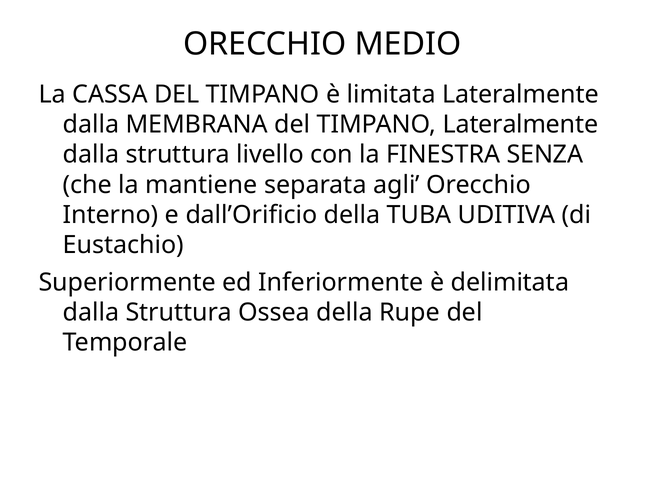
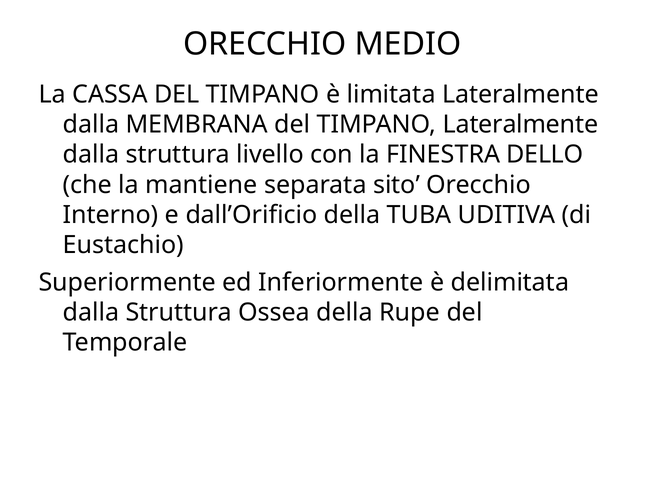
SENZA: SENZA -> DELLO
agli: agli -> sito
